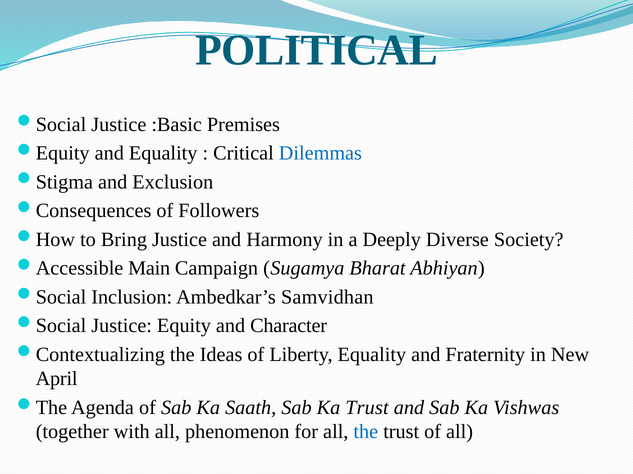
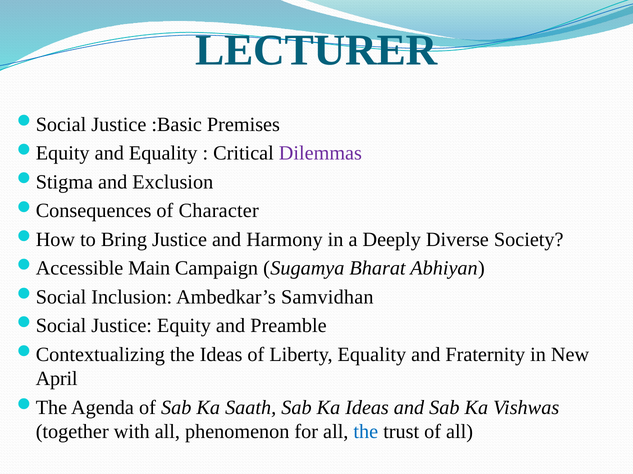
POLITICAL: POLITICAL -> LECTURER
Dilemmas colour: blue -> purple
Followers: Followers -> Character
Character: Character -> Preamble
Ka Trust: Trust -> Ideas
